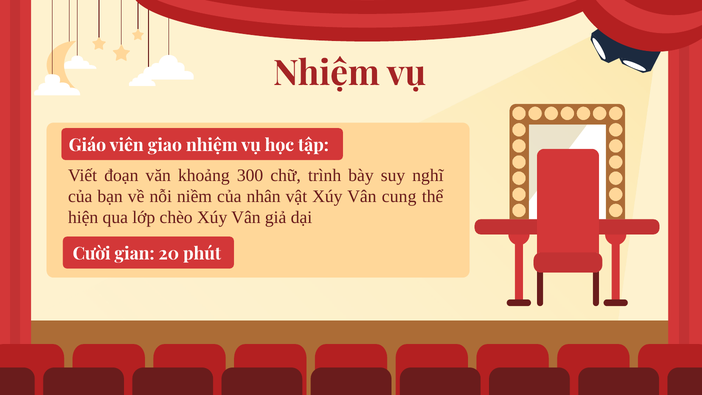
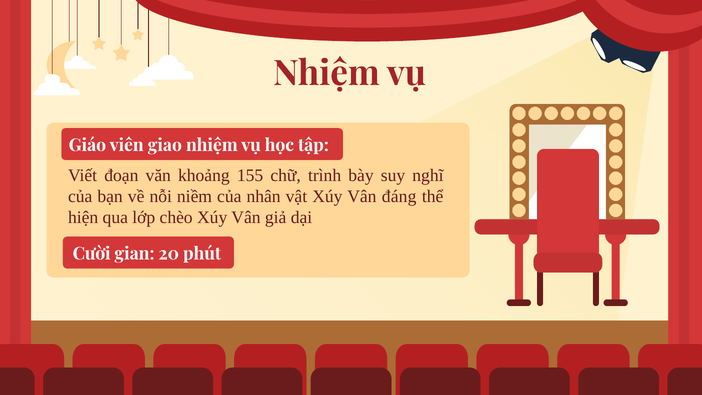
300: 300 -> 155
cung: cung -> đáng
